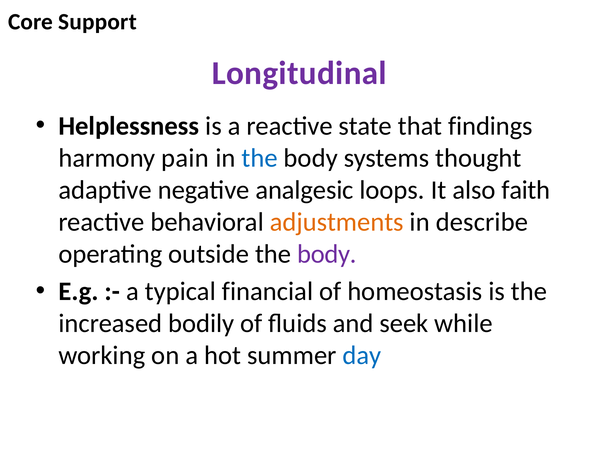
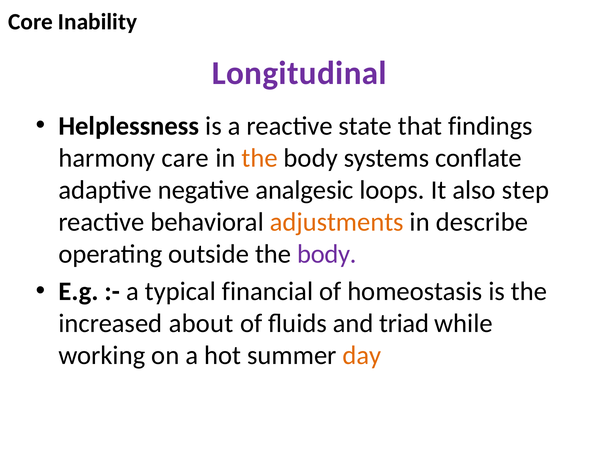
Support: Support -> Inability
pain: pain -> care
the at (260, 158) colour: blue -> orange
thought: thought -> conflate
faith: faith -> step
bodily: bodily -> about
seek: seek -> triad
day colour: blue -> orange
